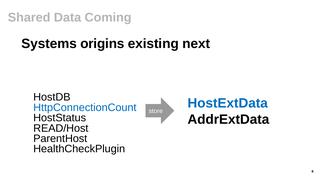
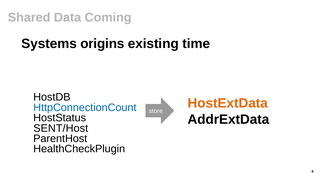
next: next -> time
HostExtData colour: blue -> orange
READ/Host: READ/Host -> SENT/Host
